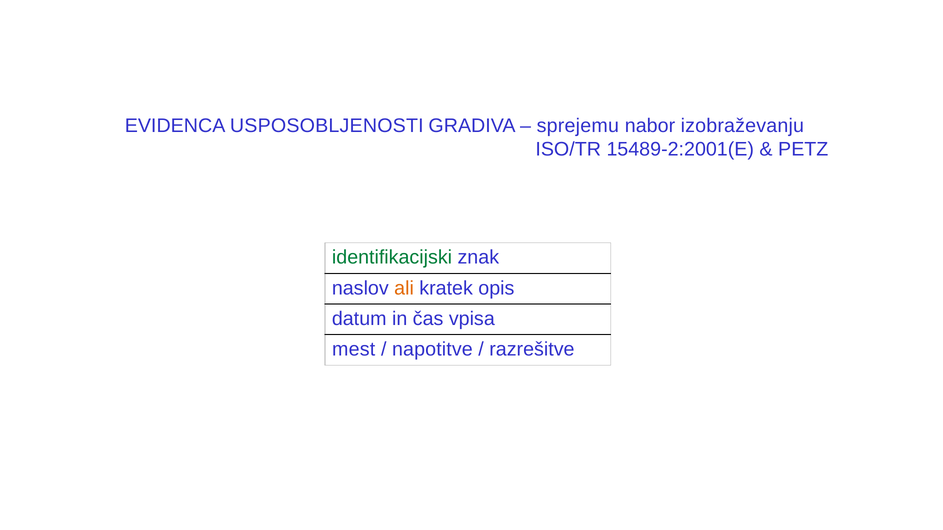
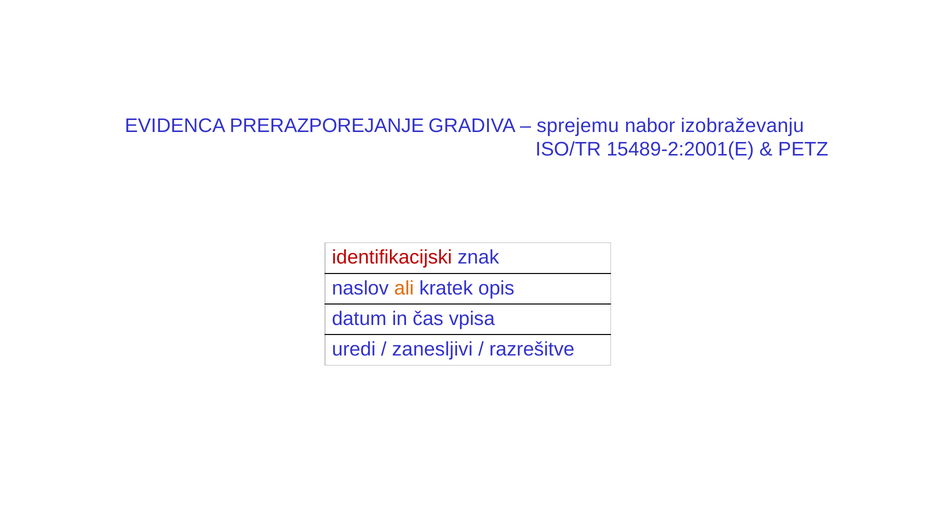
USPOSOBLJENOSTI: USPOSOBLJENOSTI -> PRERAZPOREJANJE
identifikacijski colour: green -> red
mest: mest -> uredi
napotitve: napotitve -> zanesljivi
